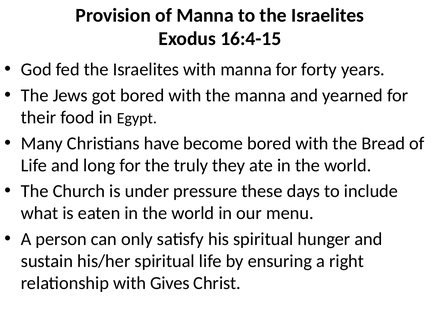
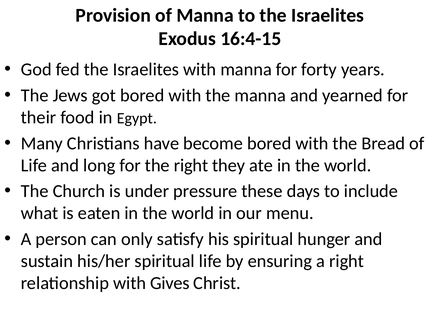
the truly: truly -> right
